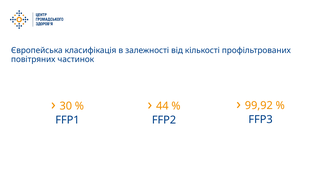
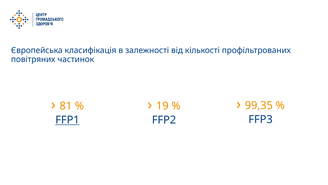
99,92: 99,92 -> 99,35
30: 30 -> 81
44: 44 -> 19
FFP1 underline: none -> present
